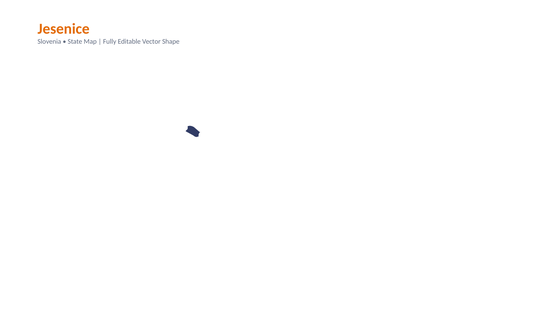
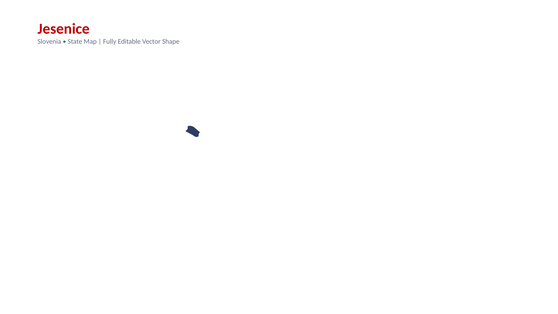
Jesenice colour: orange -> red
